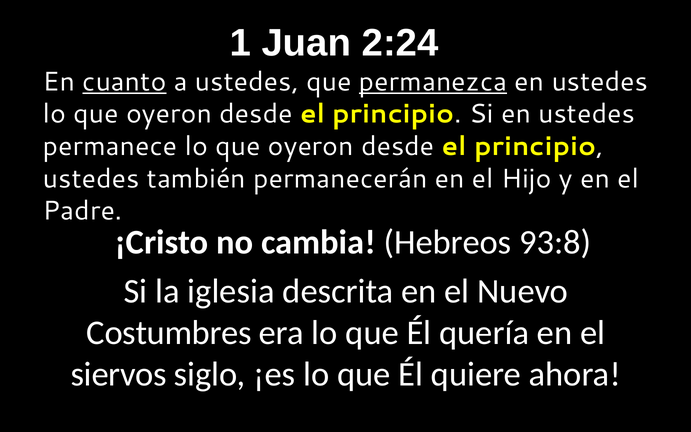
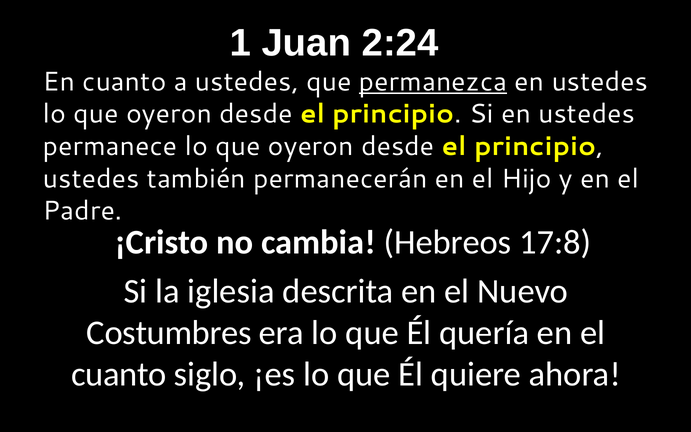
cuanto at (124, 82) underline: present -> none
93:8: 93:8 -> 17:8
siervos at (119, 374): siervos -> cuanto
